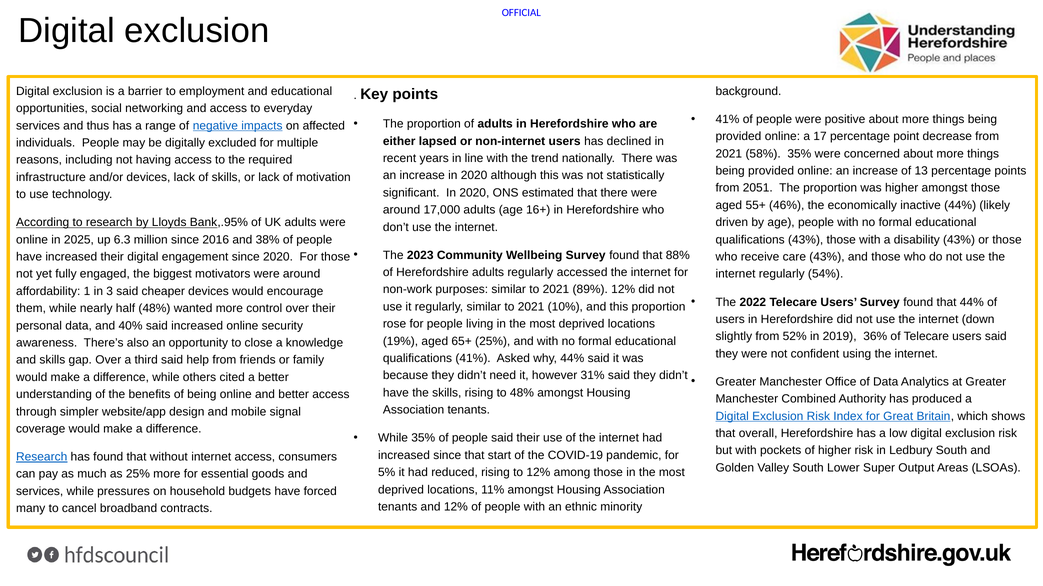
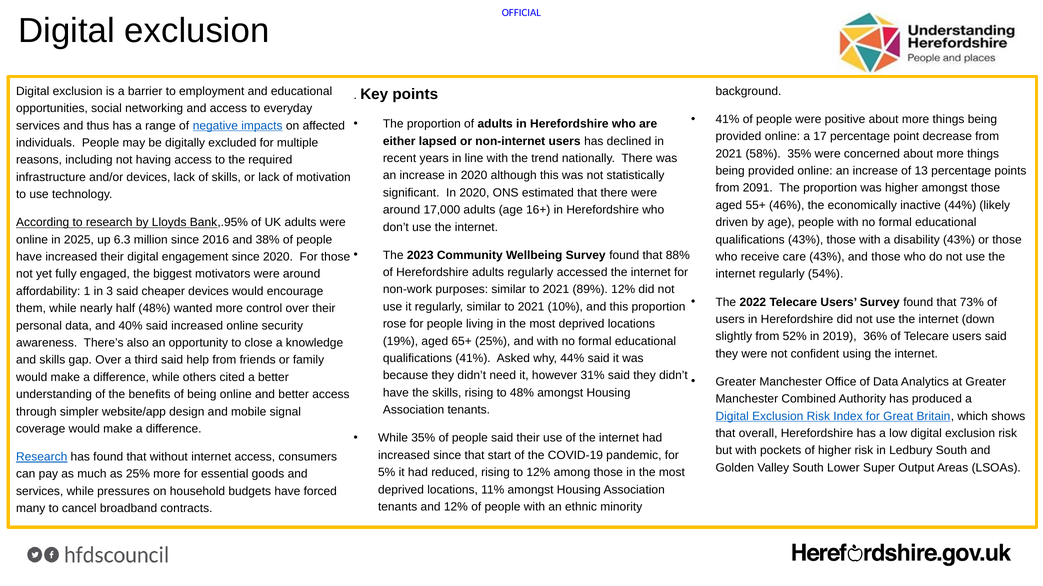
2051: 2051 -> 2091
that 44%: 44% -> 73%
